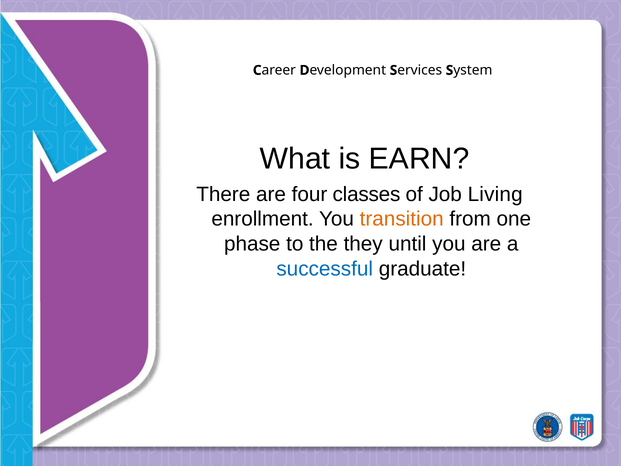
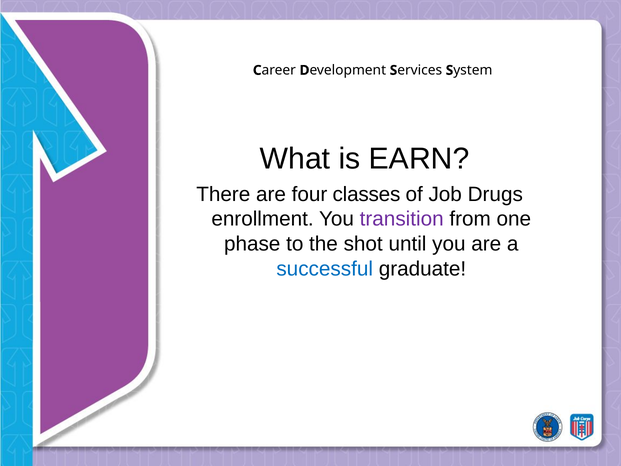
Living: Living -> Drugs
transition colour: orange -> purple
they: they -> shot
